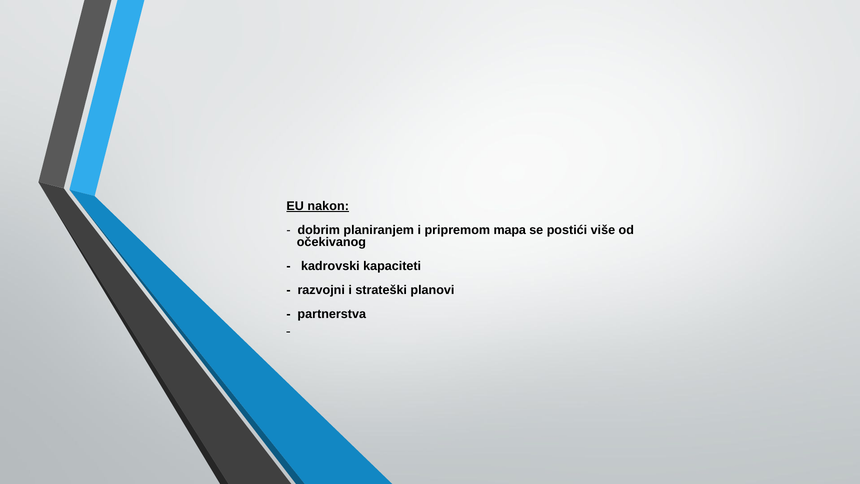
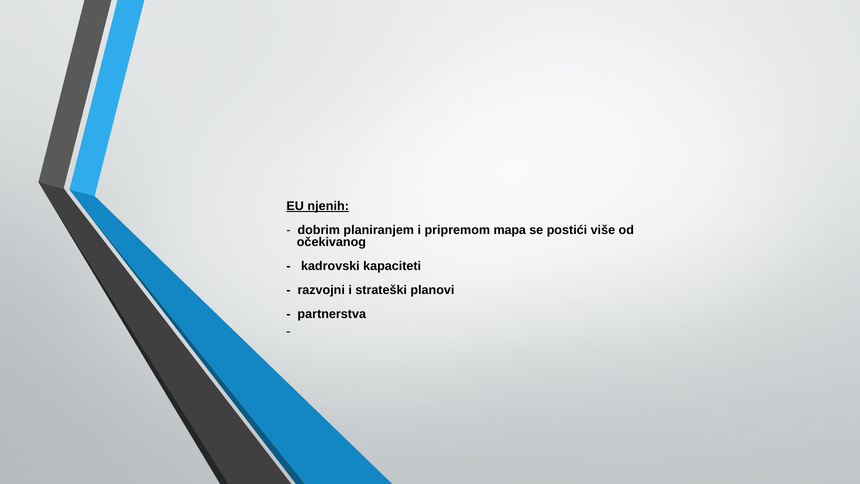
nakon: nakon -> njenih
